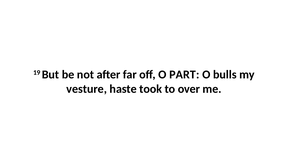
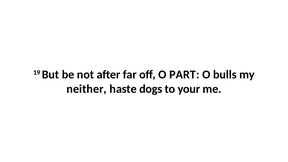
vesture: vesture -> neither
took: took -> dogs
over: over -> your
